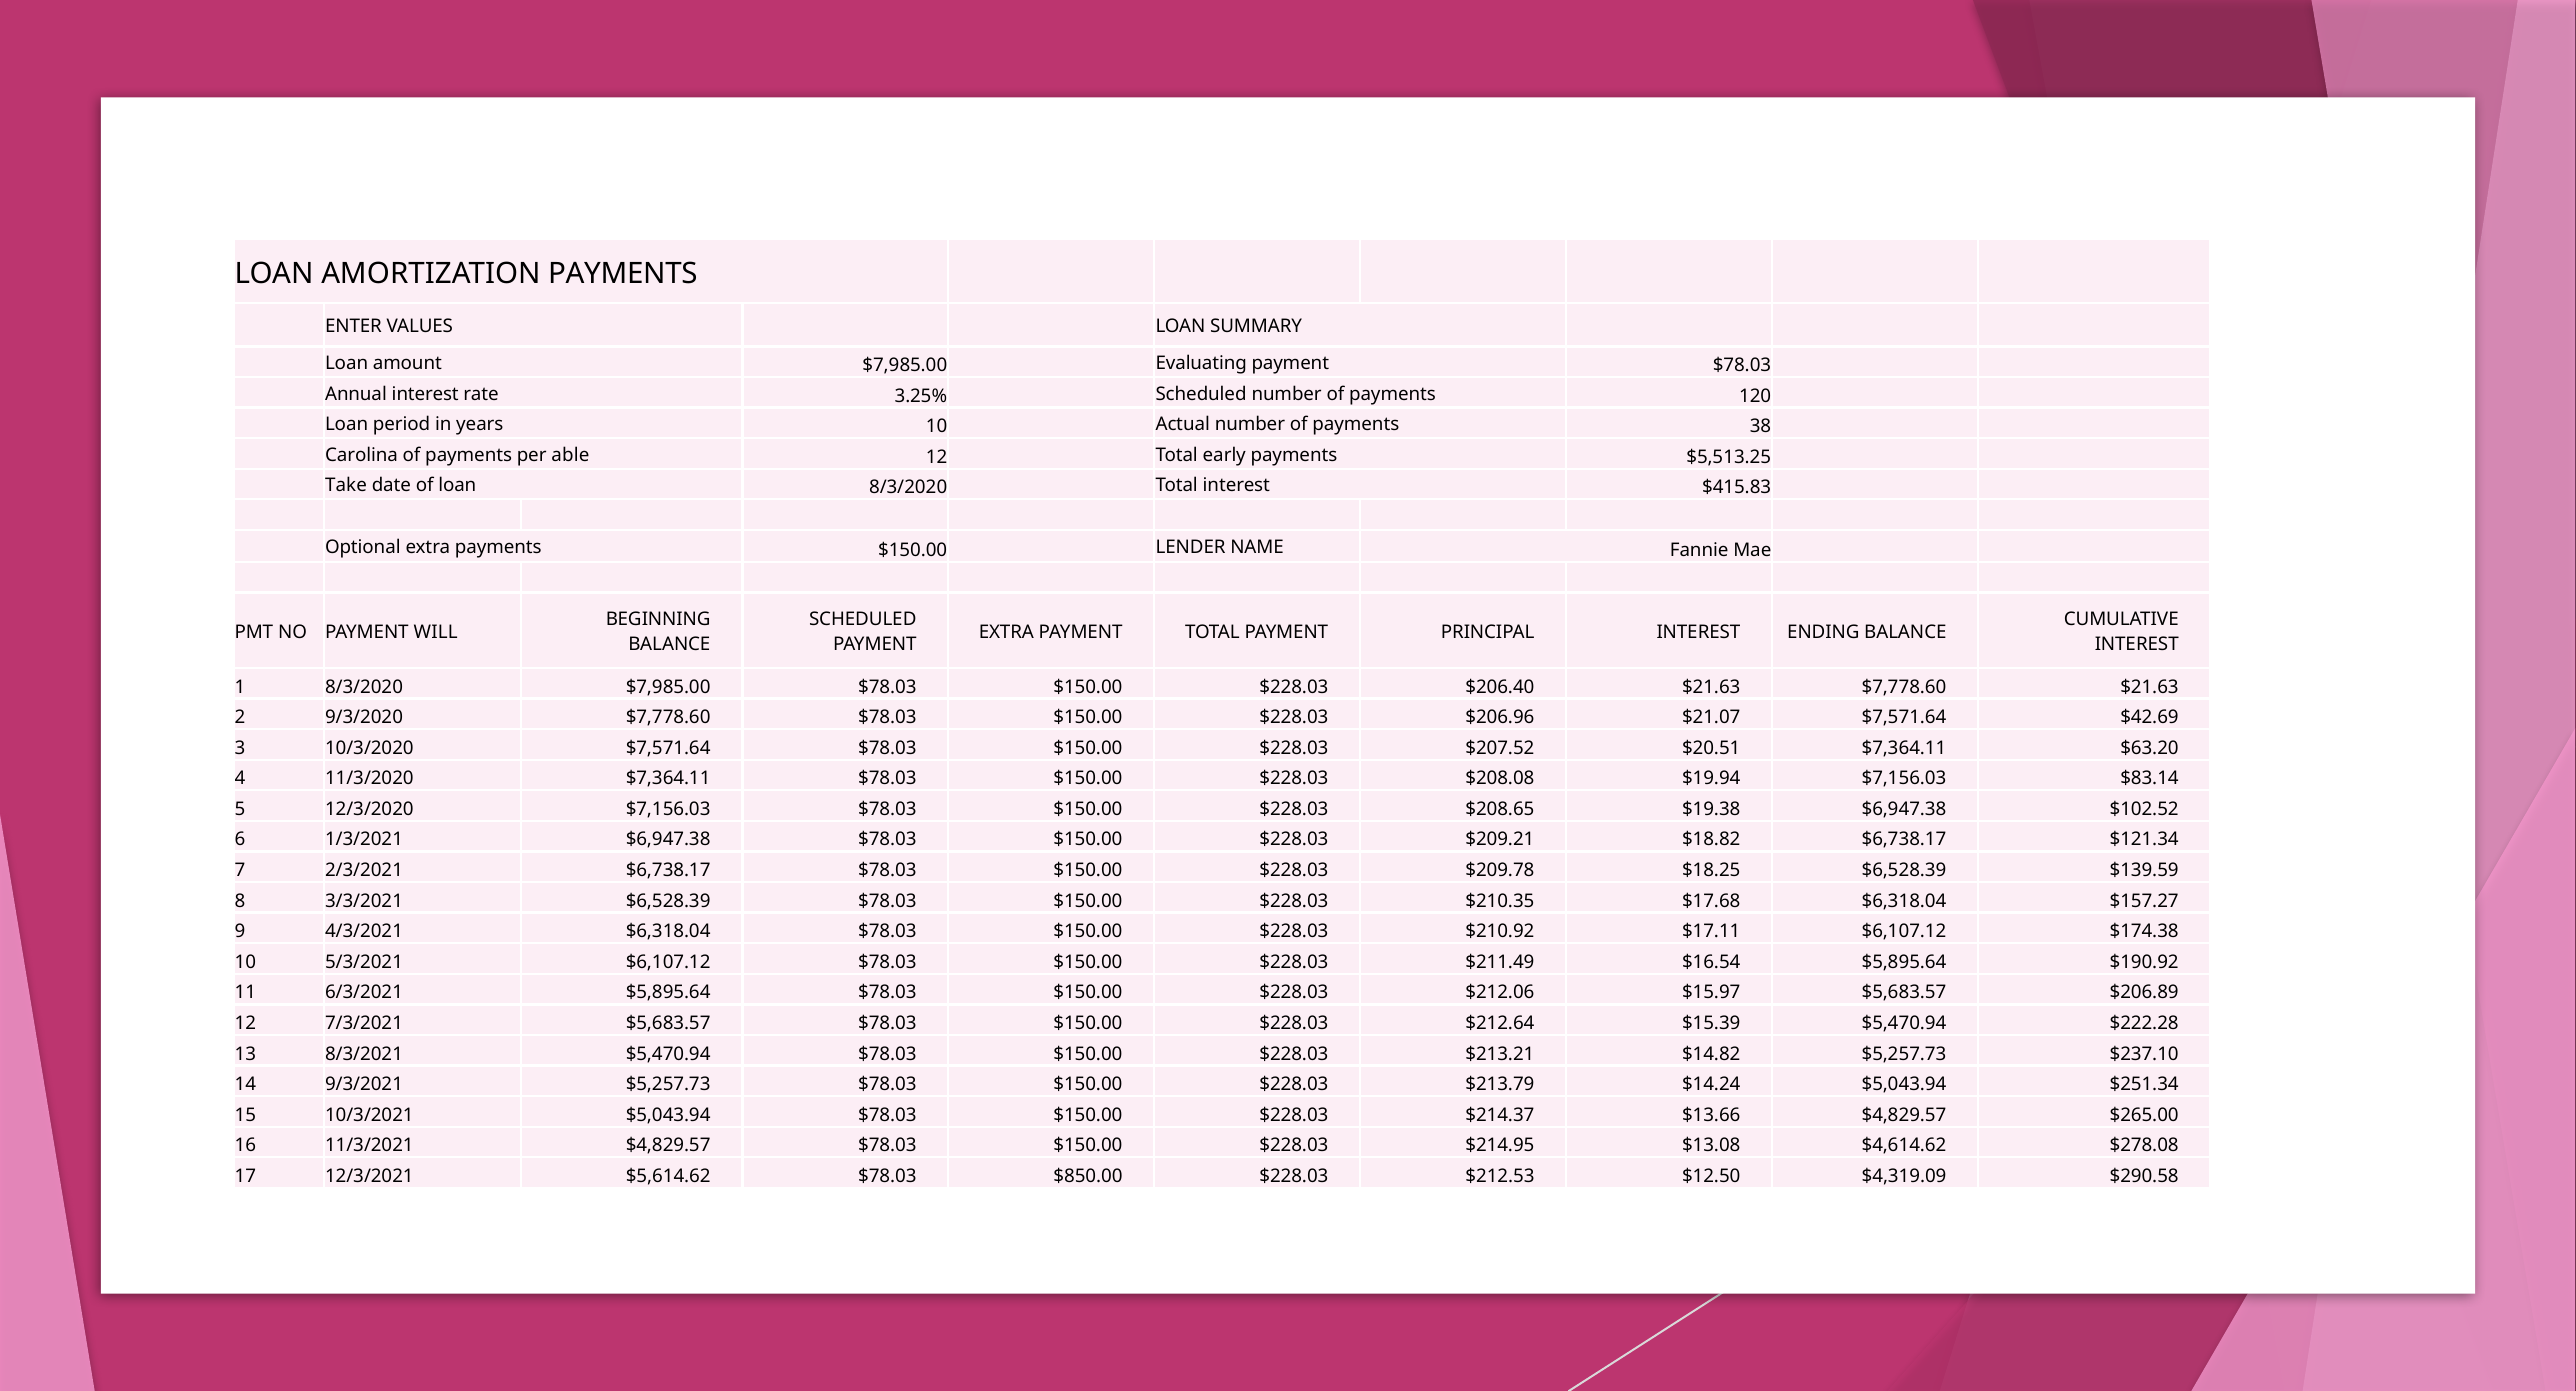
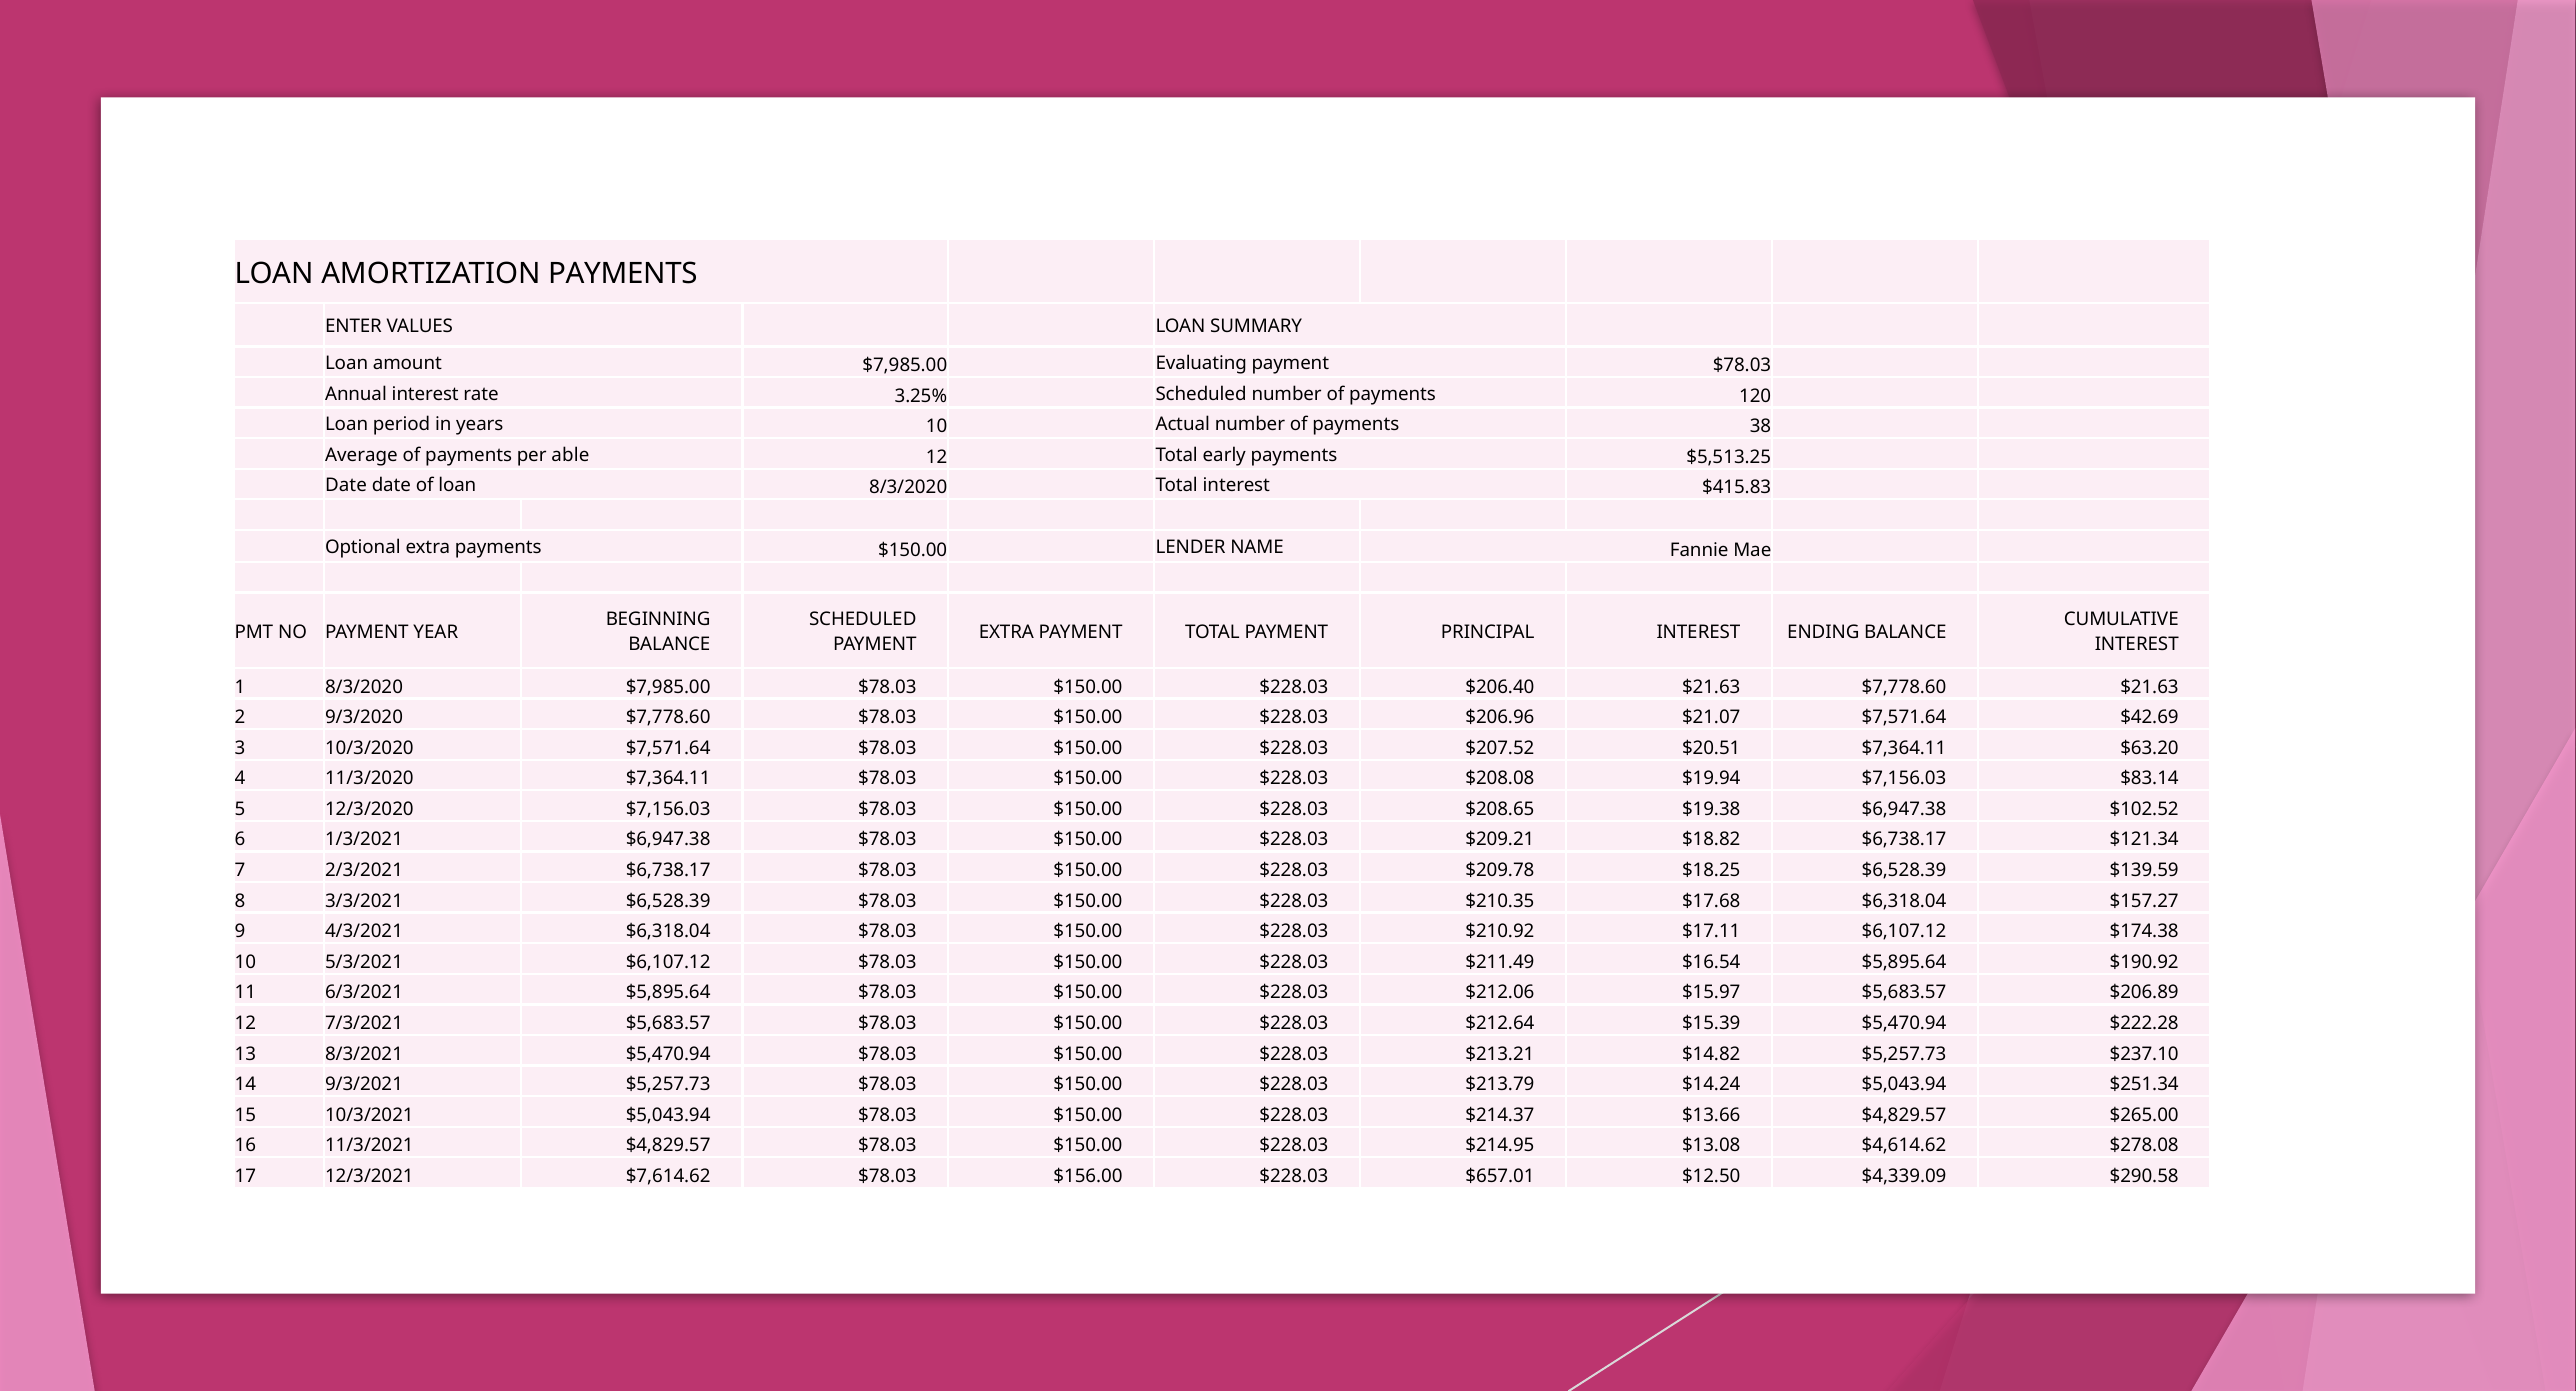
Carolina: Carolina -> Average
Take at (346, 486): Take -> Date
WILL: WILL -> YEAR
$5,614.62: $5,614.62 -> $7,614.62
$850.00: $850.00 -> $156.00
$212.53: $212.53 -> $657.01
$4,319.09: $4,319.09 -> $4,339.09
